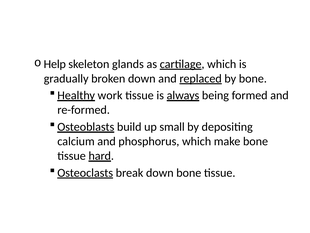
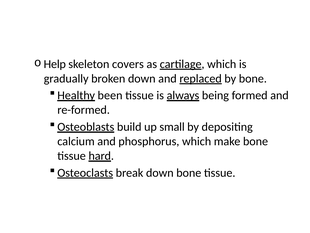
glands: glands -> covers
work: work -> been
